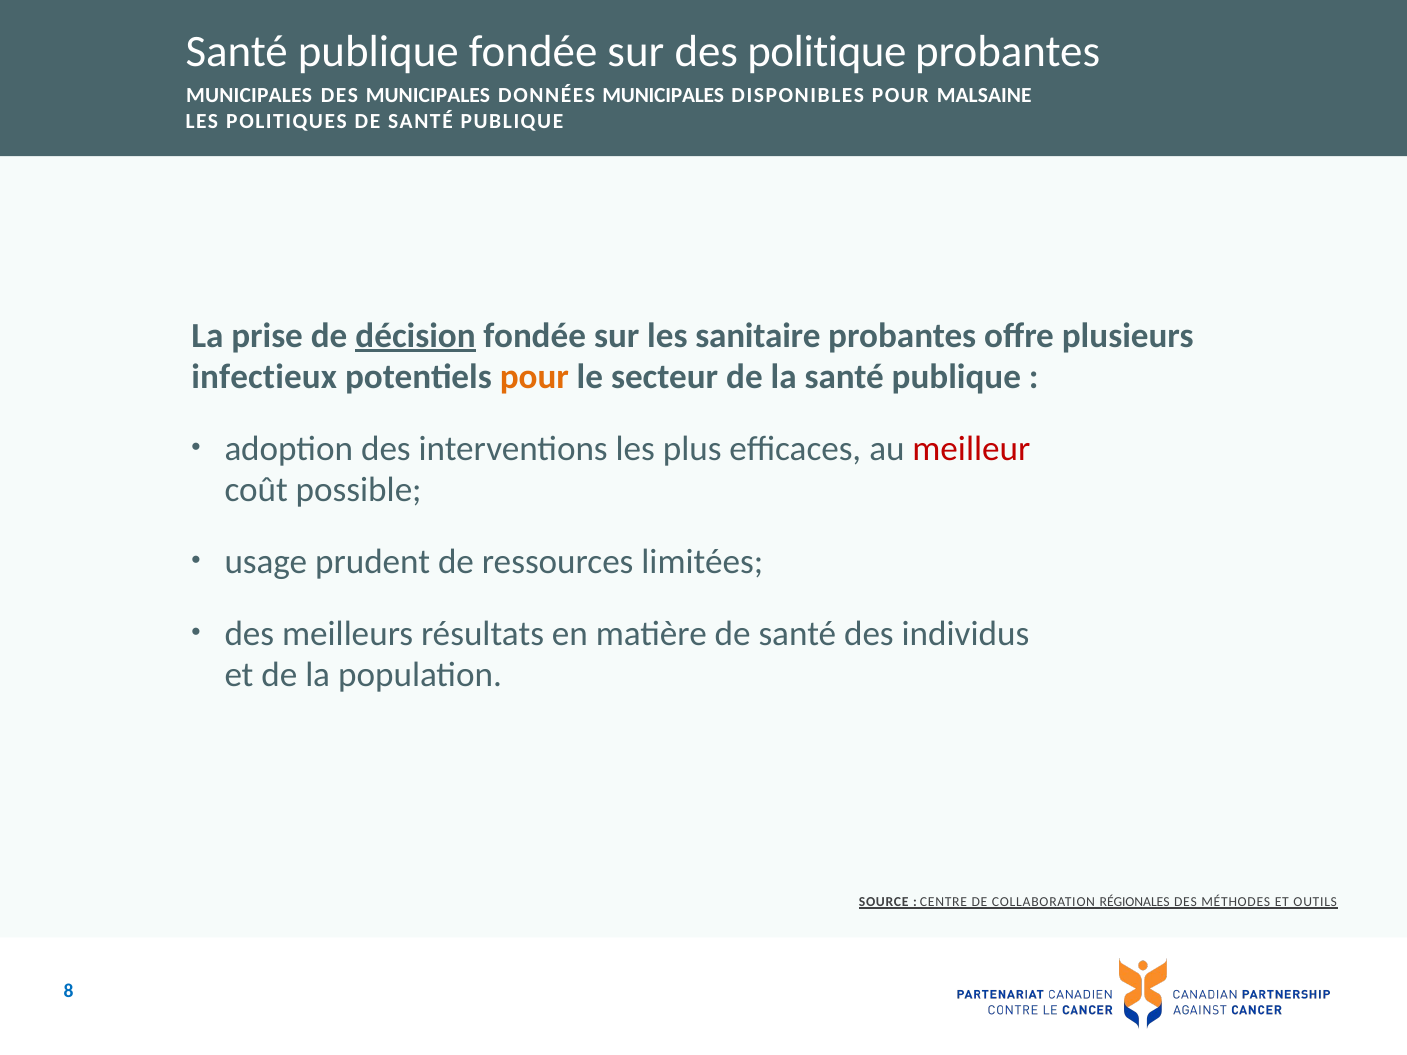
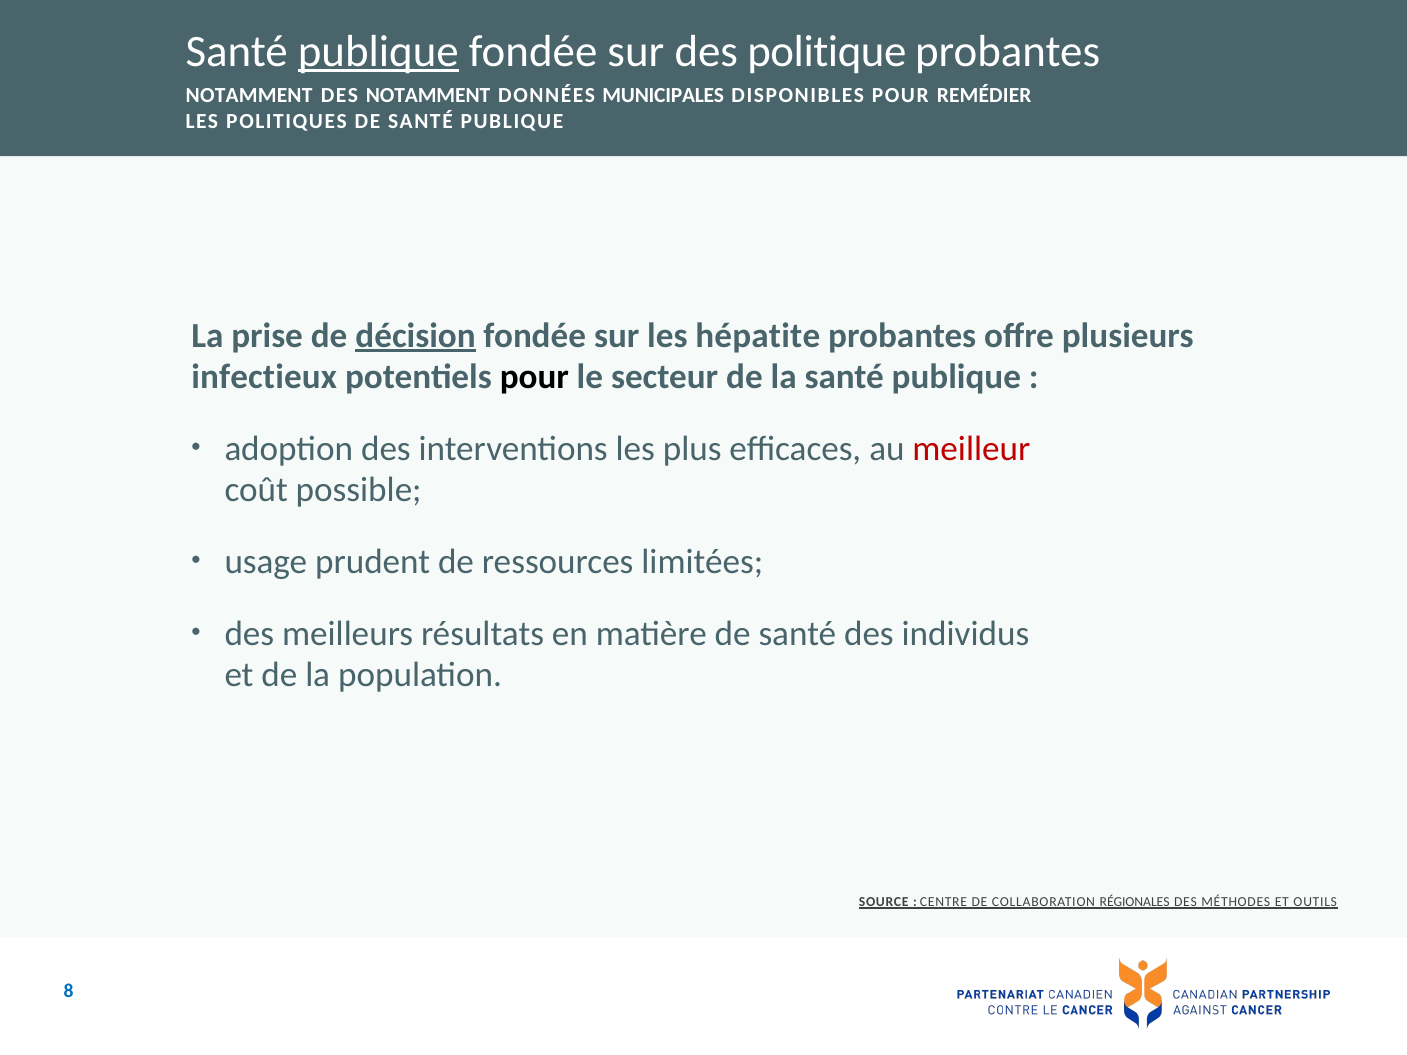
publique at (378, 51) underline: none -> present
MUNICIPALES at (249, 95): MUNICIPALES -> NOTAMMENT
DES MUNICIPALES: MUNICIPALES -> NOTAMMENT
MALSAINE: MALSAINE -> REMÉDIER
sanitaire: sanitaire -> hépatite
pour at (534, 377) colour: orange -> black
